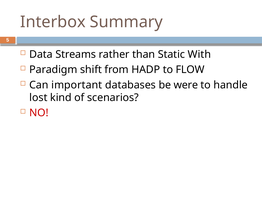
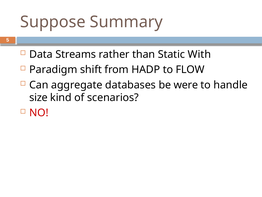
Interbox: Interbox -> Suppose
important: important -> aggregate
lost: lost -> size
